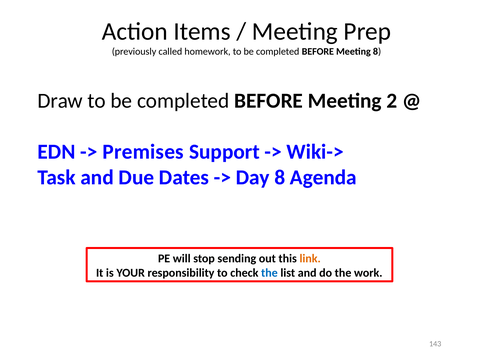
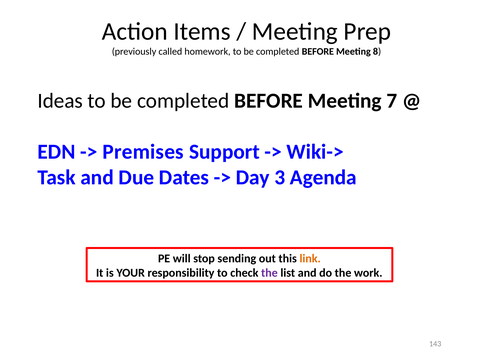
Draw: Draw -> Ideas
2: 2 -> 7
Day 8: 8 -> 3
the at (269, 272) colour: blue -> purple
